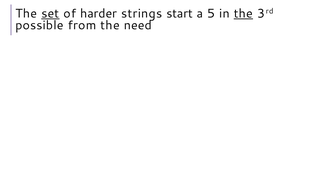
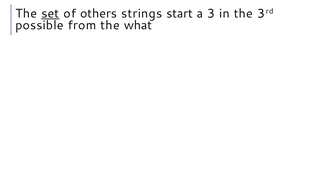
harder: harder -> others
5: 5 -> 3
the at (243, 13) underline: present -> none
need: need -> what
